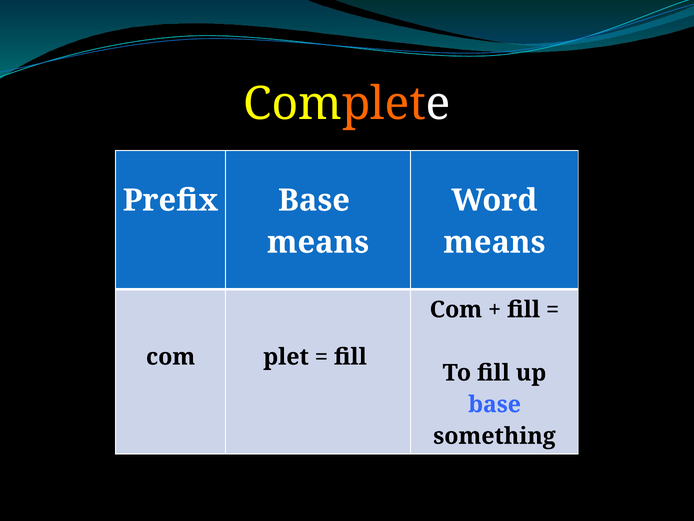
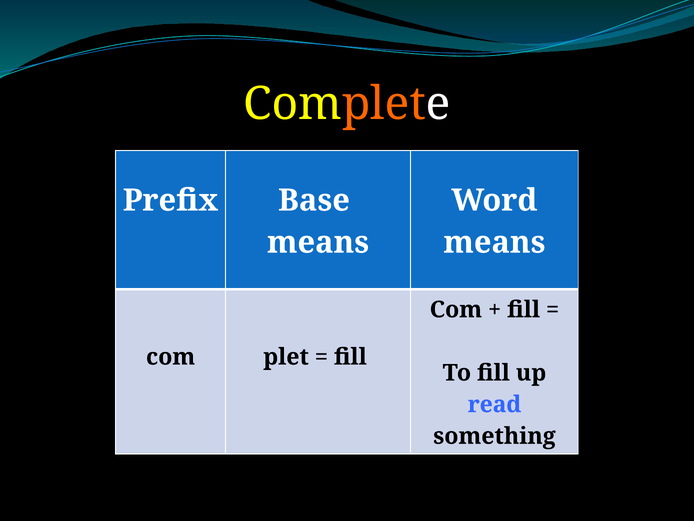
base at (494, 404): base -> read
